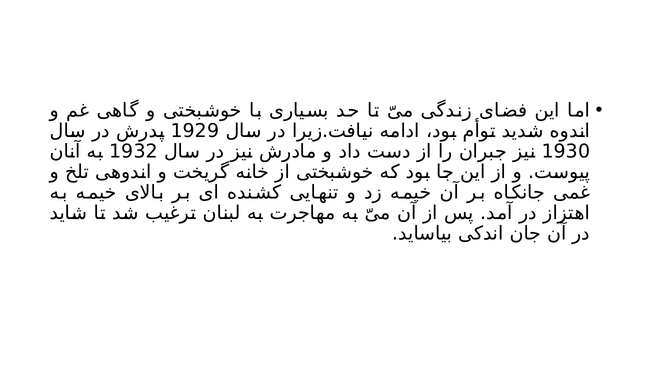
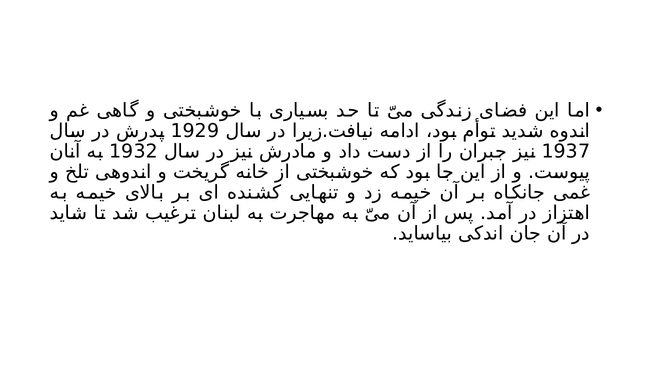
1930: 1930 -> 1937
